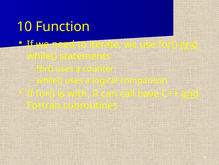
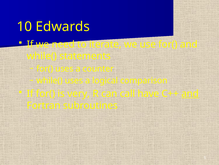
Function: Function -> Edwards
and at (189, 44) underline: present -> none
with: with -> very
